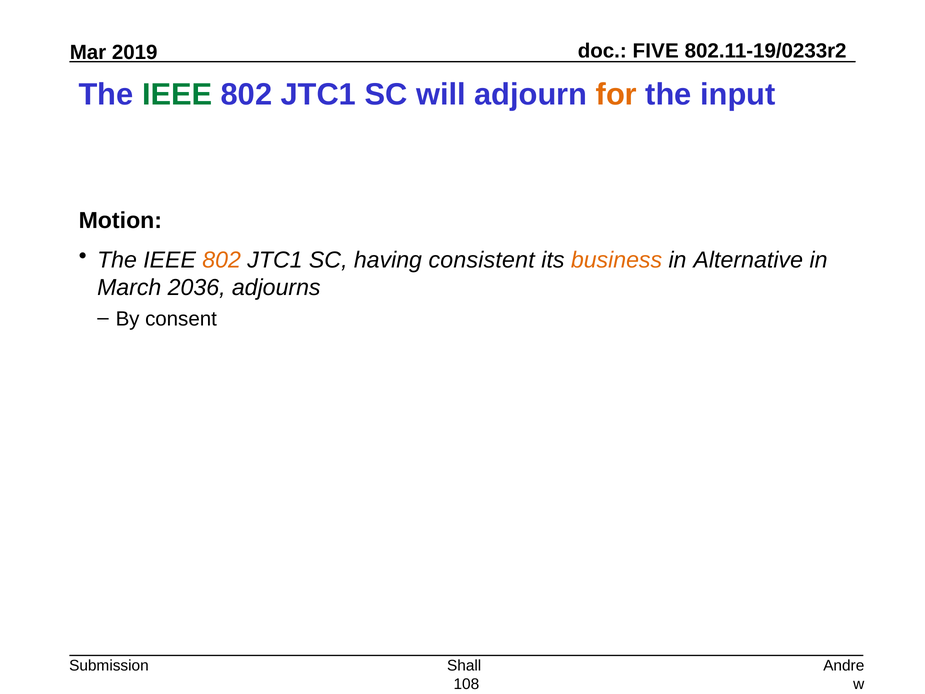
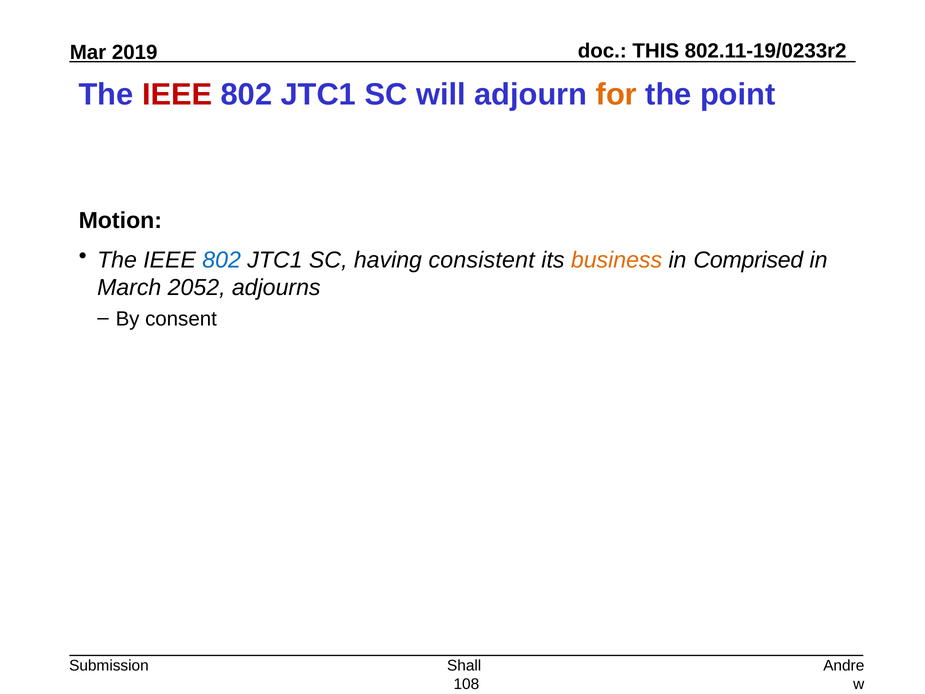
FIVE: FIVE -> THIS
IEEE at (177, 95) colour: green -> red
input: input -> point
802 at (222, 260) colour: orange -> blue
Alternative: Alternative -> Comprised
2036: 2036 -> 2052
